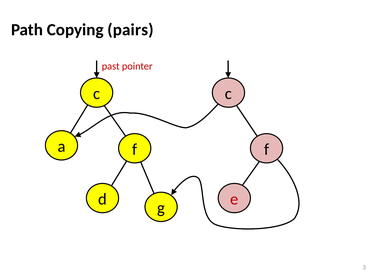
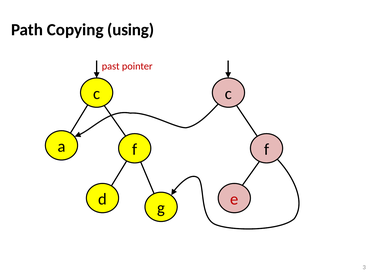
pairs: pairs -> using
